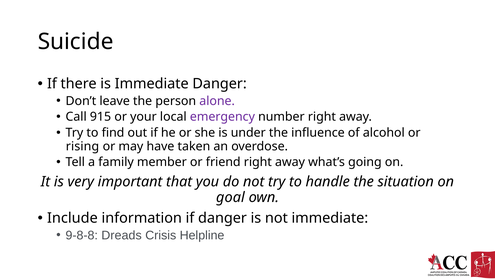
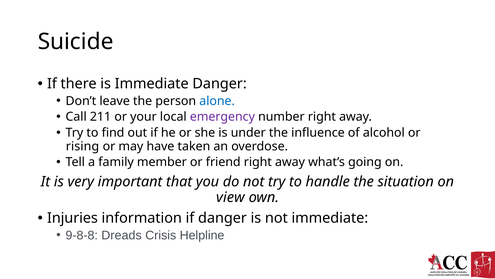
alone colour: purple -> blue
915: 915 -> 211
goal: goal -> view
Include: Include -> Injuries
